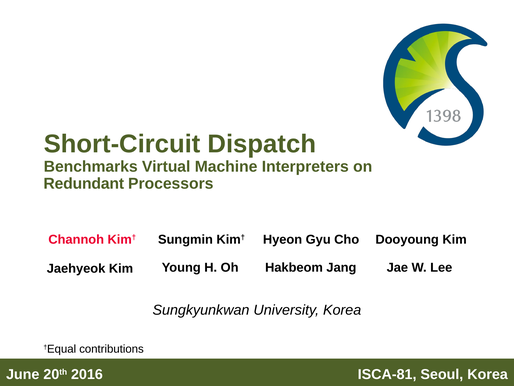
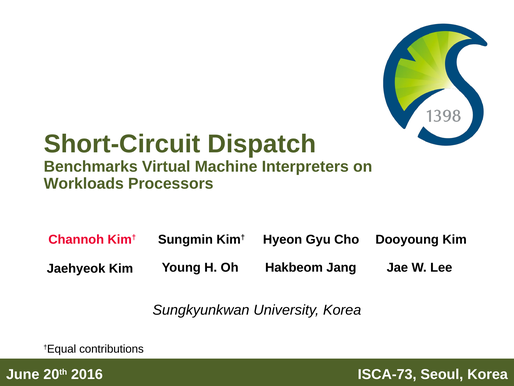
Redundant: Redundant -> Workloads
ISCA-81: ISCA-81 -> ISCA-73
